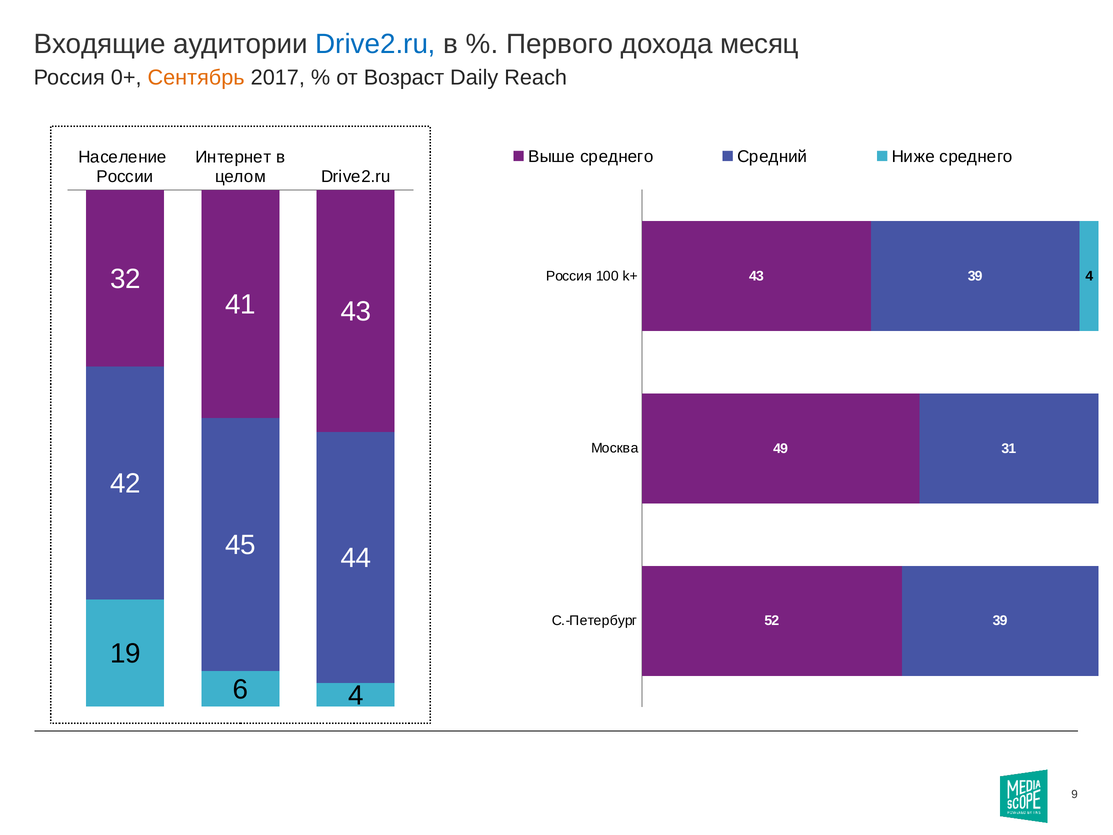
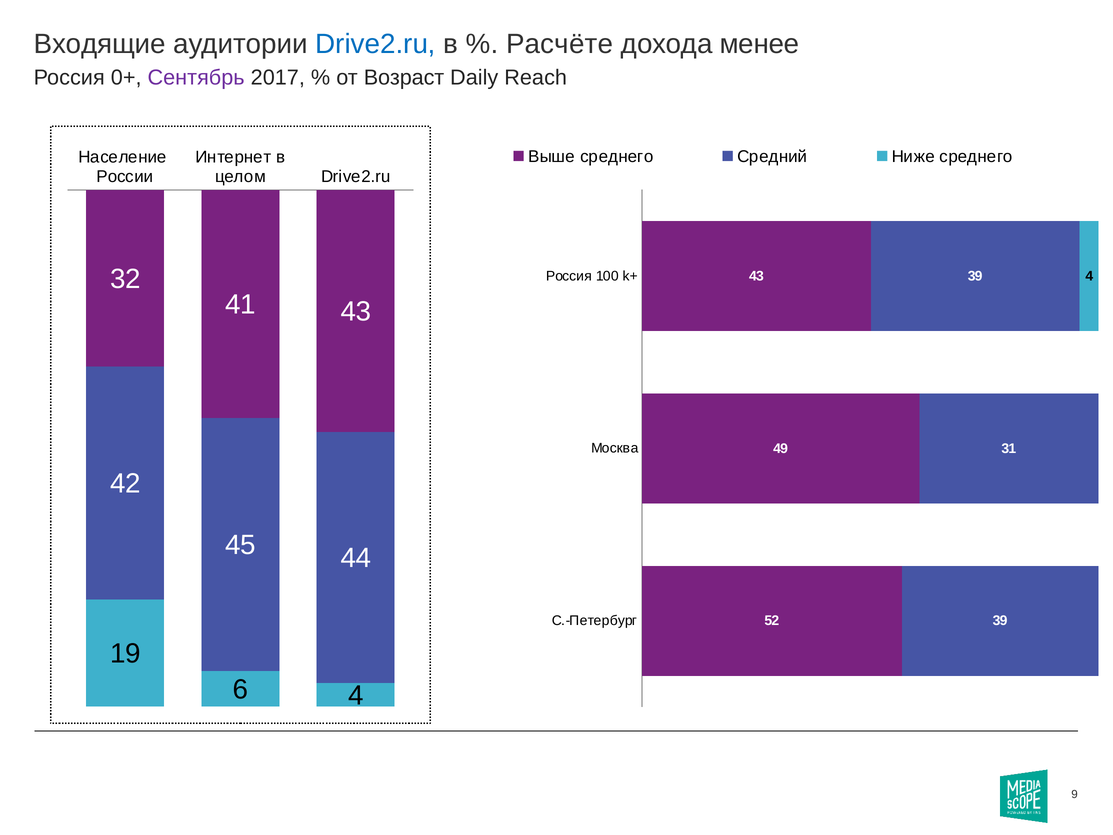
Первого: Первого -> Расчёте
месяц: месяц -> менее
Сентябрь colour: orange -> purple
